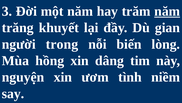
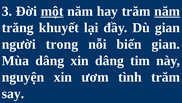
một underline: none -> present
biến lòng: lòng -> gian
Mùa hồng: hồng -> dâng
tình niềm: niềm -> trăm
